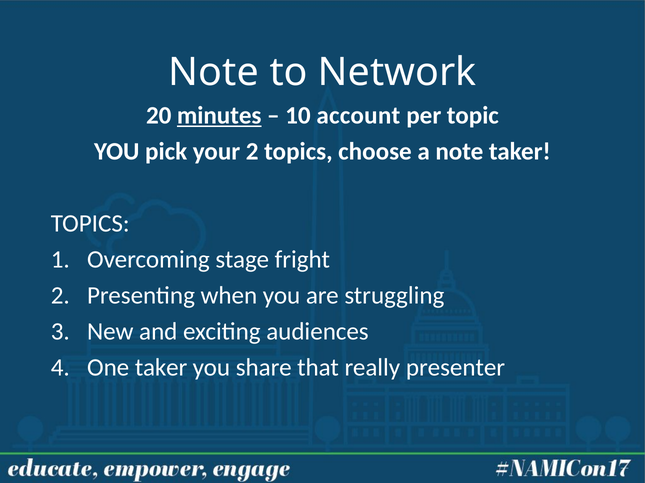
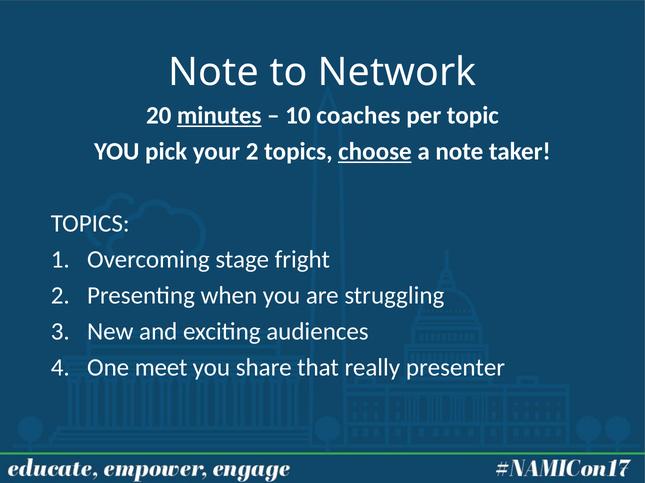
account: account -> coaches
choose underline: none -> present
One taker: taker -> meet
